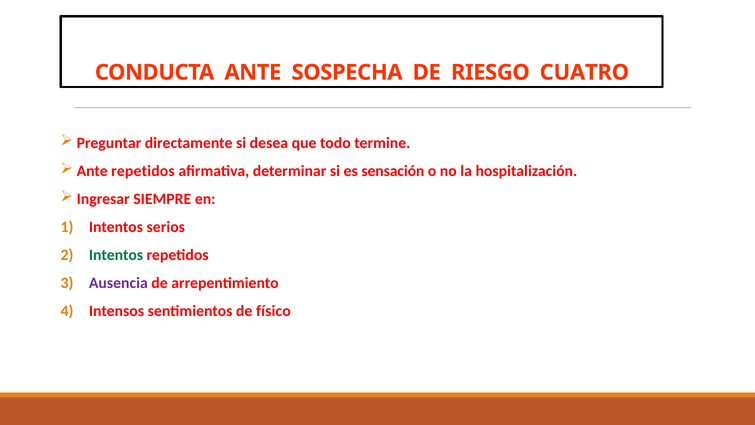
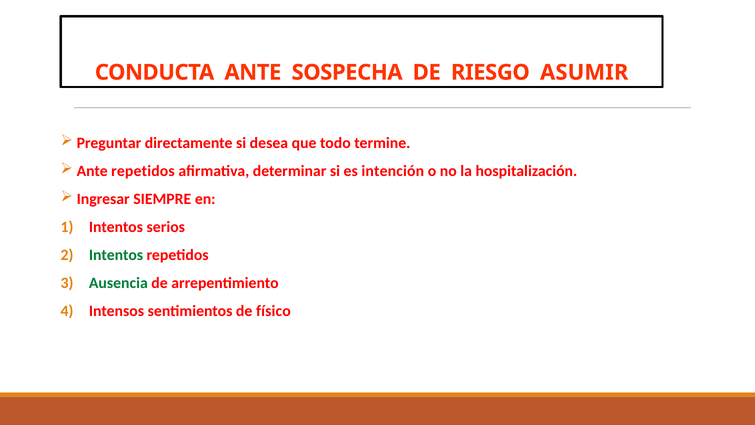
CUATRO: CUATRO -> ASUMIR
sensación: sensación -> intención
Ausencia colour: purple -> green
